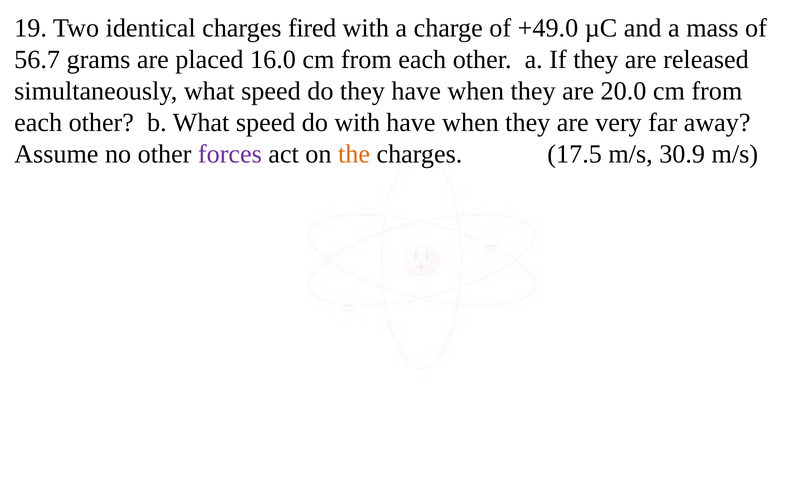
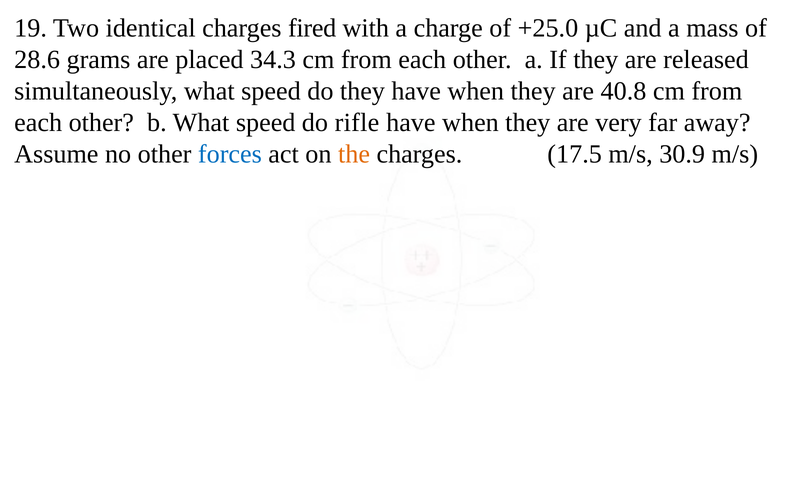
+49.0: +49.0 -> +25.0
56.7: 56.7 -> 28.6
16.0: 16.0 -> 34.3
20.0: 20.0 -> 40.8
do with: with -> rifle
forces colour: purple -> blue
